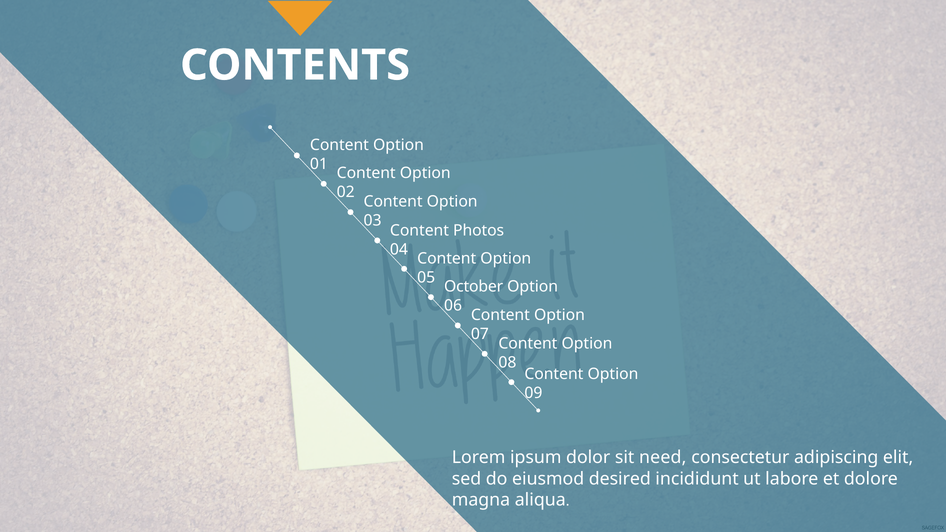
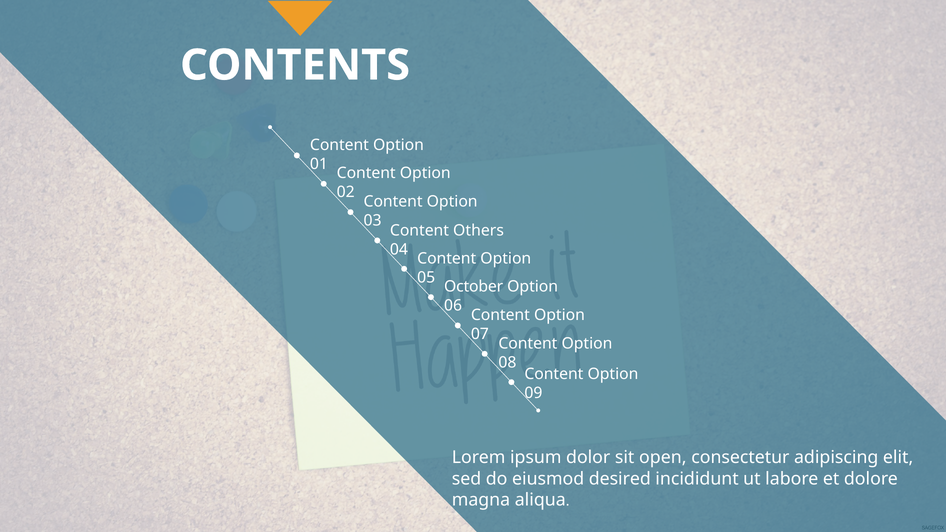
Photos: Photos -> Others
need: need -> open
